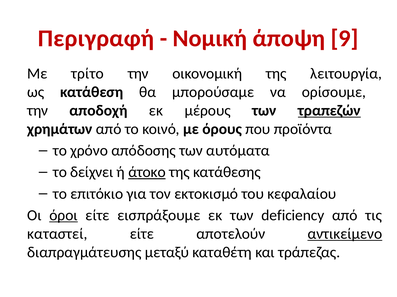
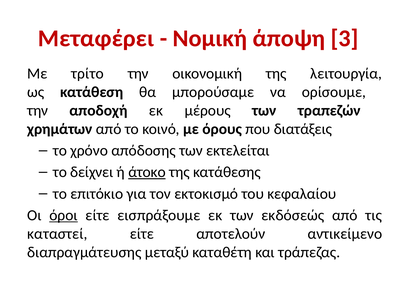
Περιγραφή: Περιγραφή -> Μεταφέρει
9: 9 -> 3
τραπεζών underline: present -> none
προϊόντα: προϊόντα -> διατάξεις
αυτόματα: αυτόματα -> εκτελείται
deficiency: deficiency -> εκδόσεώς
αντικείμενο underline: present -> none
